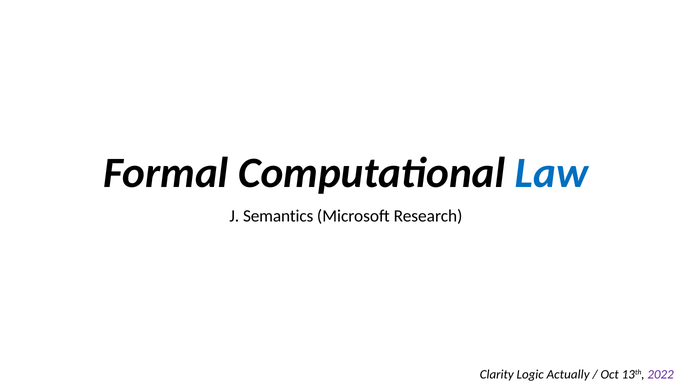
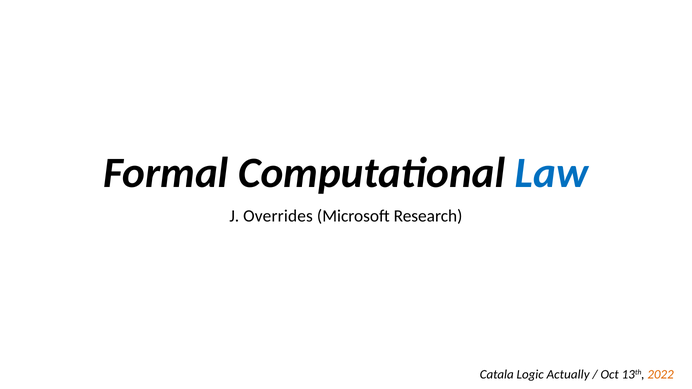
Semantics: Semantics -> Overrides
Clarity: Clarity -> Catala
2022 colour: purple -> orange
